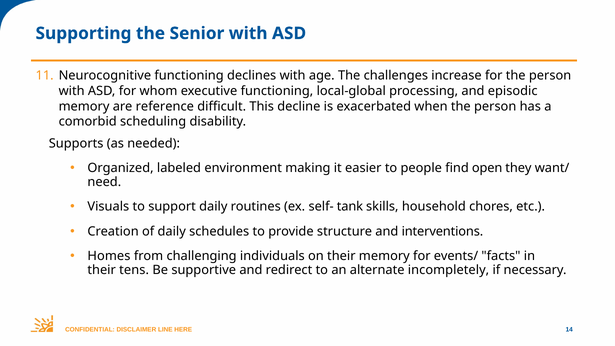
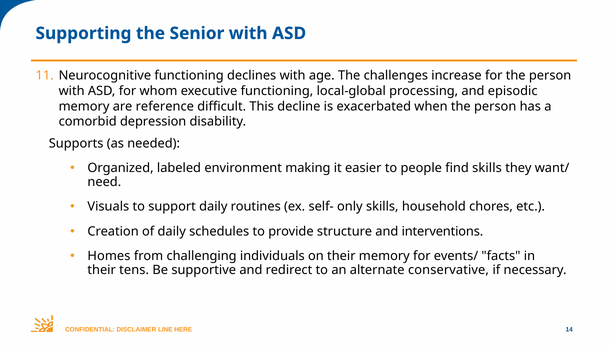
scheduling: scheduling -> depression
find open: open -> skills
tank: tank -> only
incompletely: incompletely -> conservative
